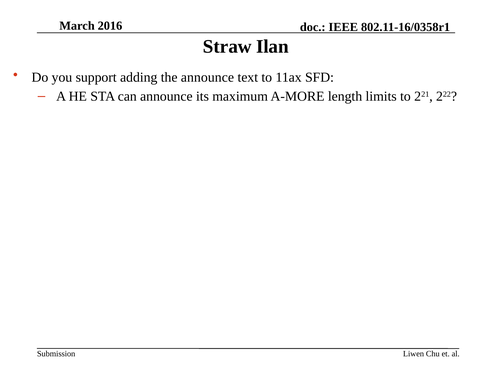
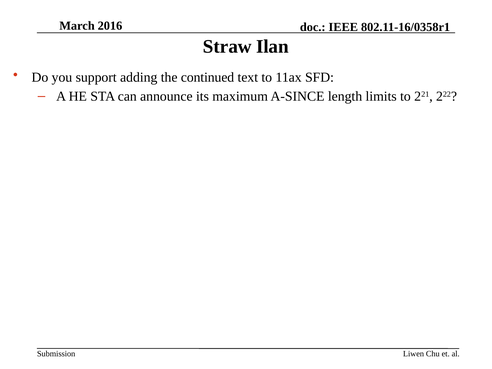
the announce: announce -> continued
A-MORE: A-MORE -> A-SINCE
